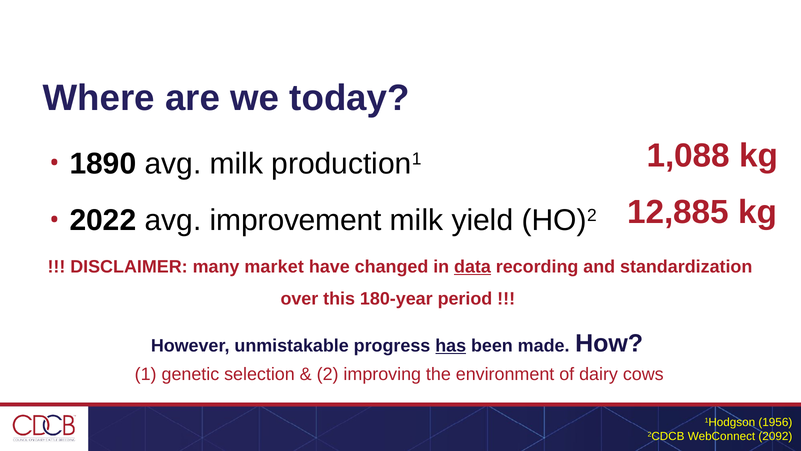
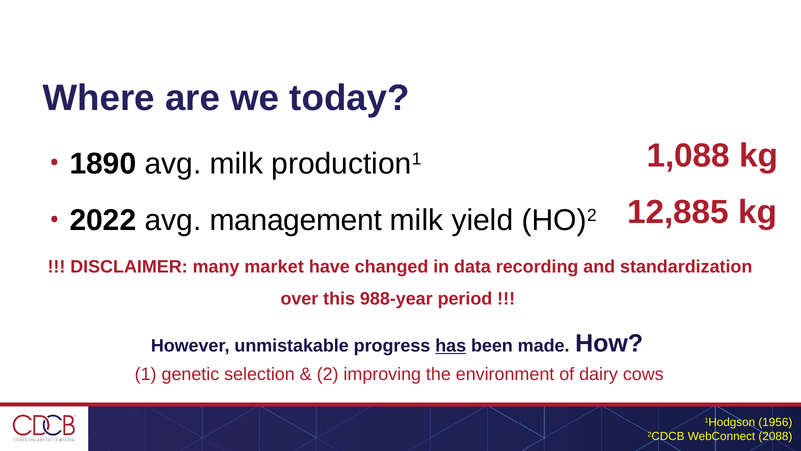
improvement: improvement -> management
data underline: present -> none
180-year: 180-year -> 988-year
2092: 2092 -> 2088
